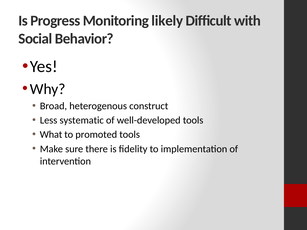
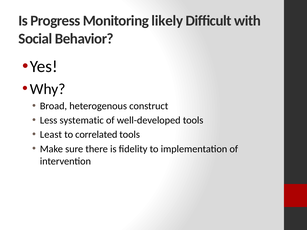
What: What -> Least
promoted: promoted -> correlated
